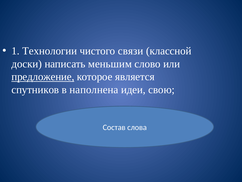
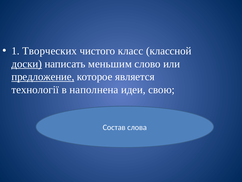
Технологии: Технологии -> Творческих
связи: связи -> класс
доски underline: none -> present
спутников: спутников -> технології
